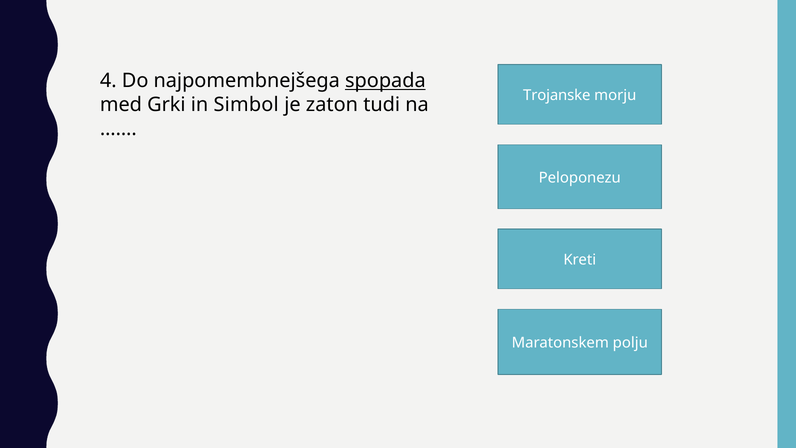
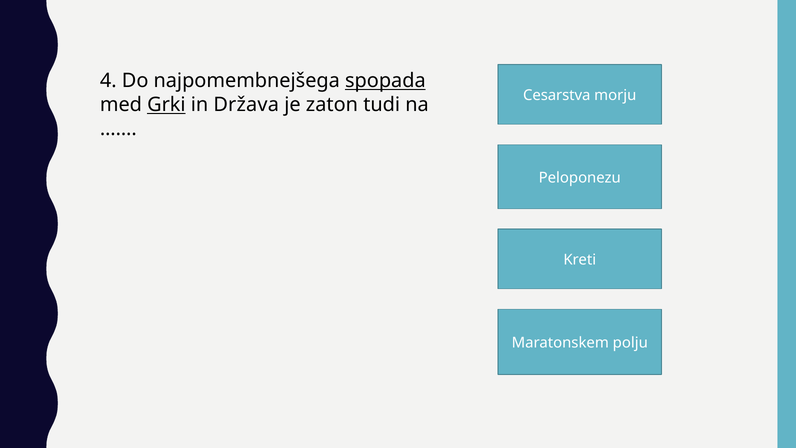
Trojanske: Trojanske -> Cesarstva
Grki underline: none -> present
Simbol: Simbol -> Država
